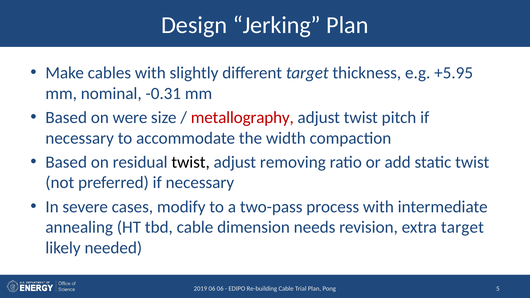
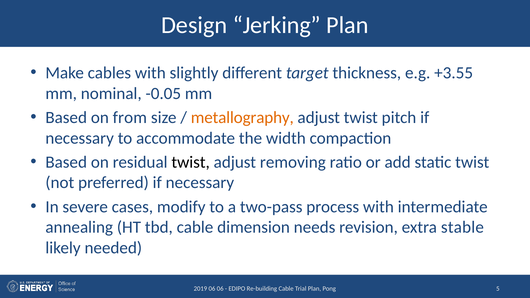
+5.95: +5.95 -> +3.55
-0.31: -0.31 -> -0.05
were: were -> from
metallography colour: red -> orange
extra target: target -> stable
